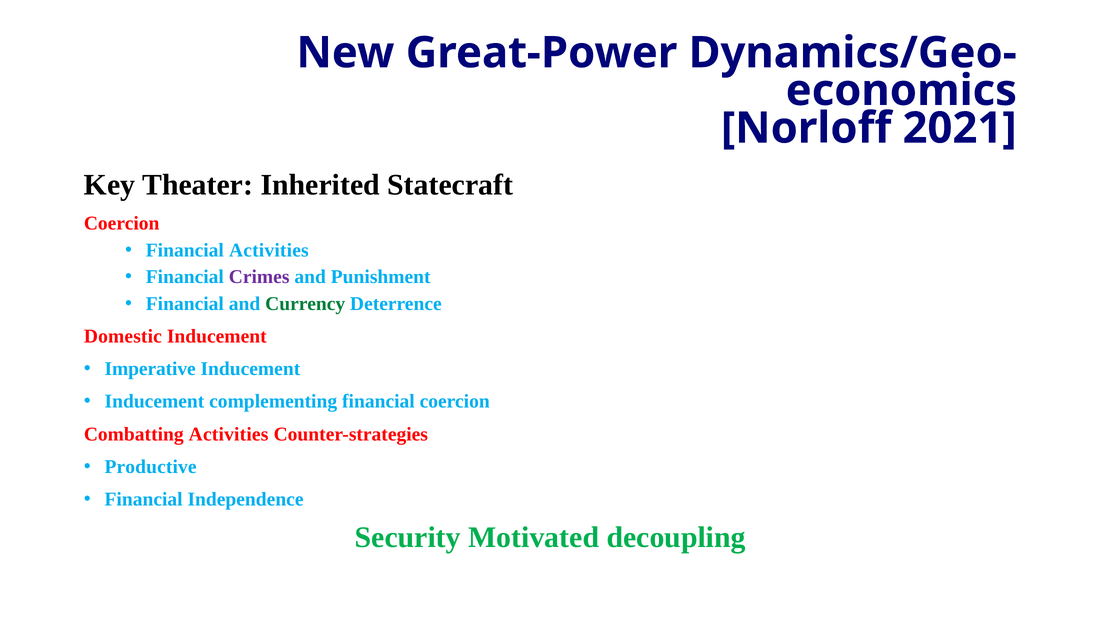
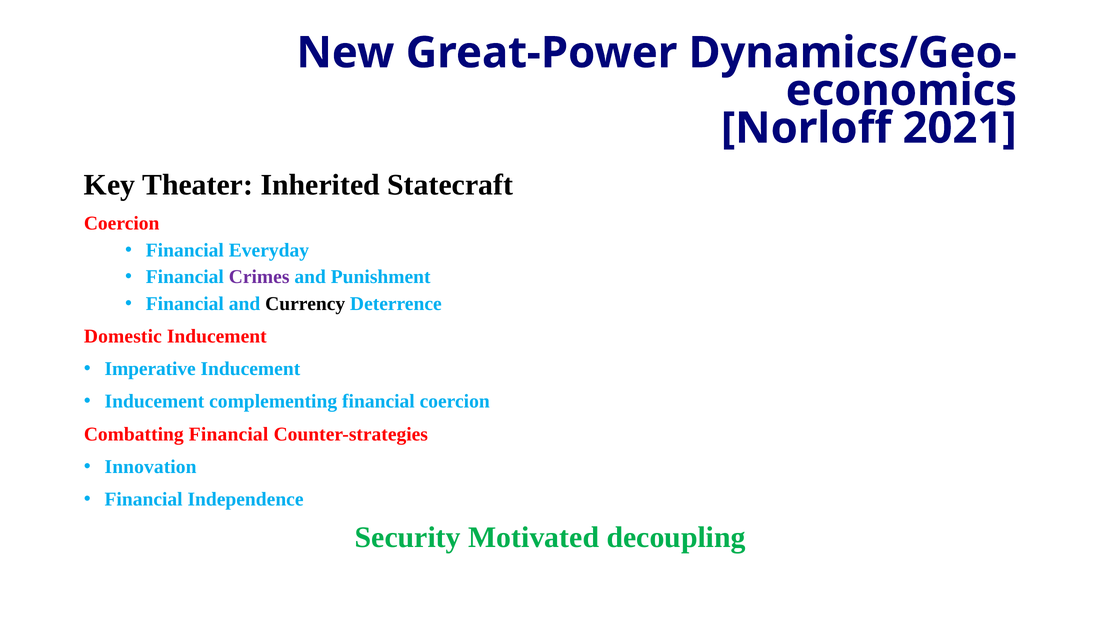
Financial Activities: Activities -> Everyday
Currency colour: green -> black
Combatting Activities: Activities -> Financial
Productive: Productive -> Innovation
